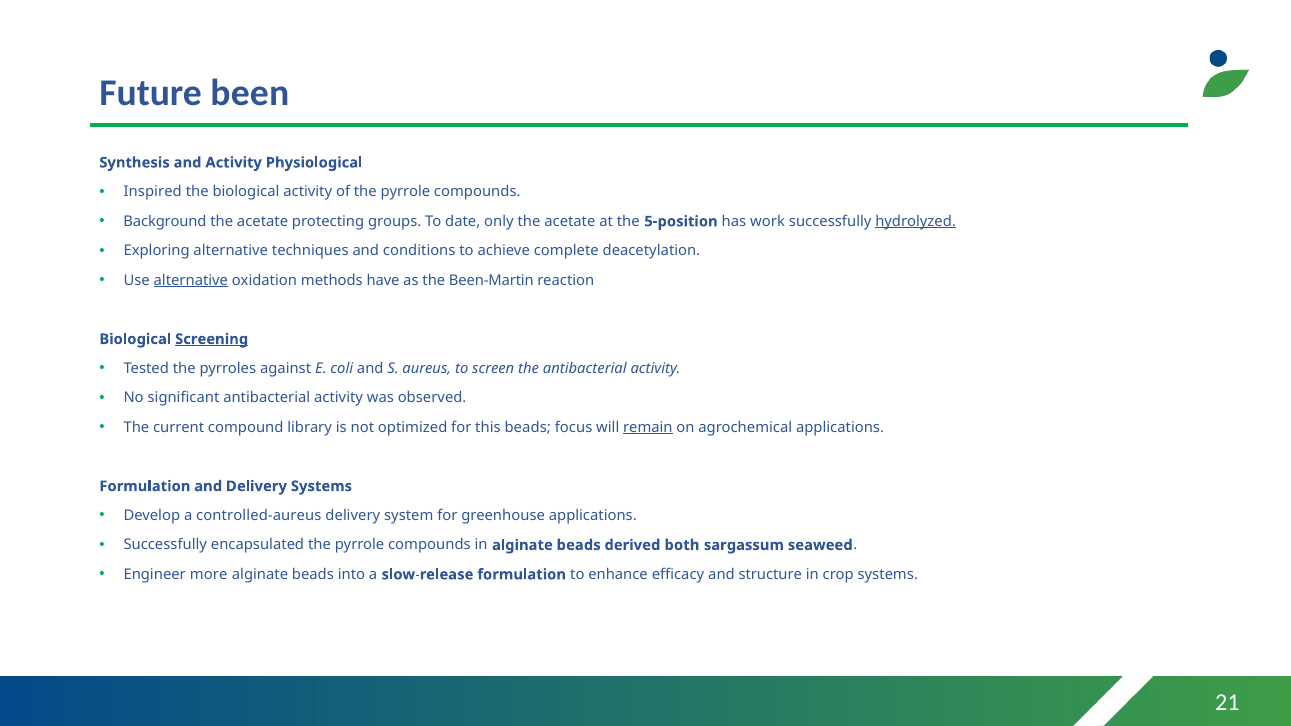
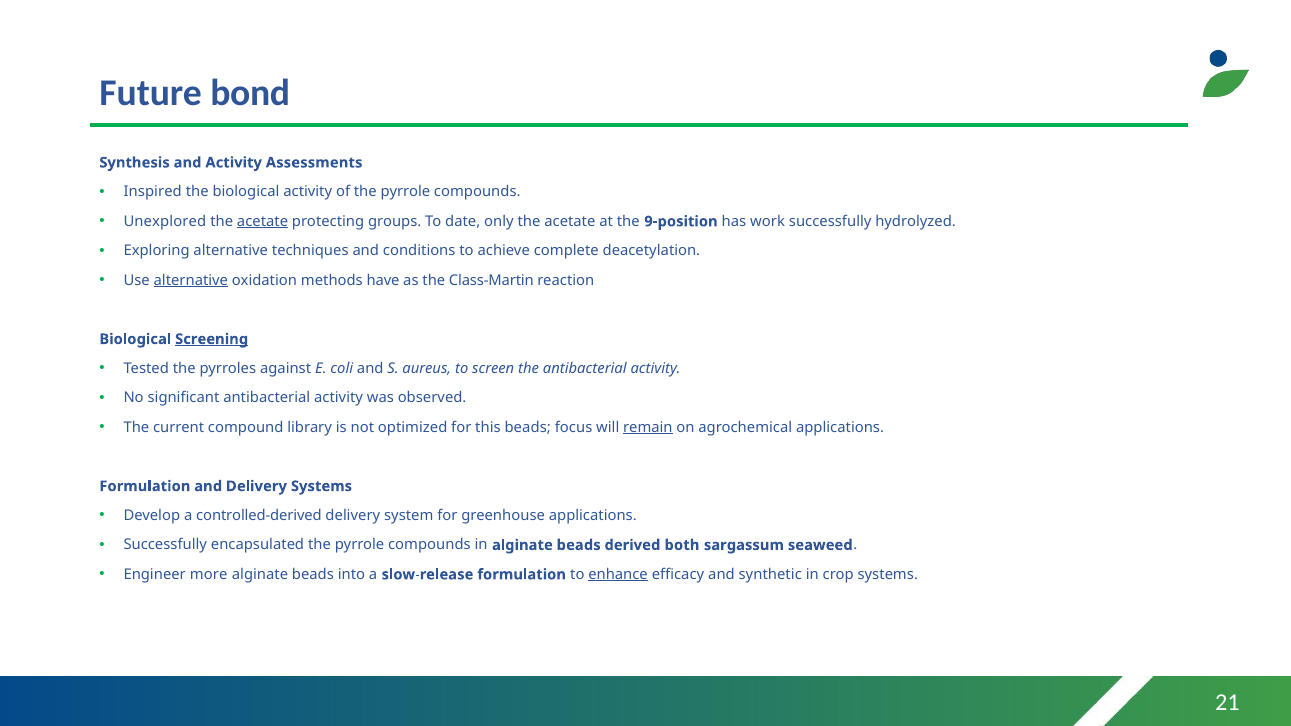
been: been -> bond
Physiological: Physiological -> Assessments
Background: Background -> Unexplored
acetate at (263, 222) underline: none -> present
5-position: 5-position -> 9-position
hydrolyzed underline: present -> none
Been-Martin: Been-Martin -> Class-Martin
controlled-aureus: controlled-aureus -> controlled-derived
enhance underline: none -> present
structure: structure -> synthetic
